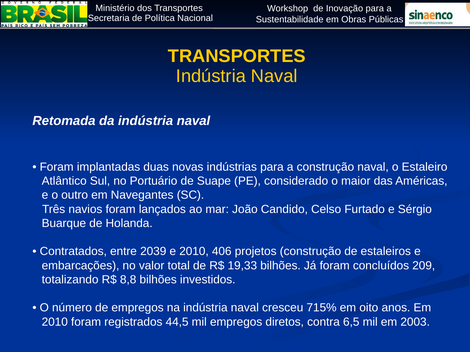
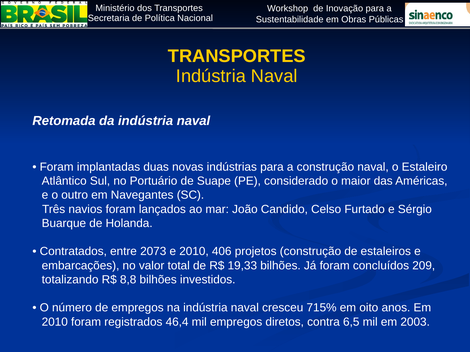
2039: 2039 -> 2073
44,5: 44,5 -> 46,4
